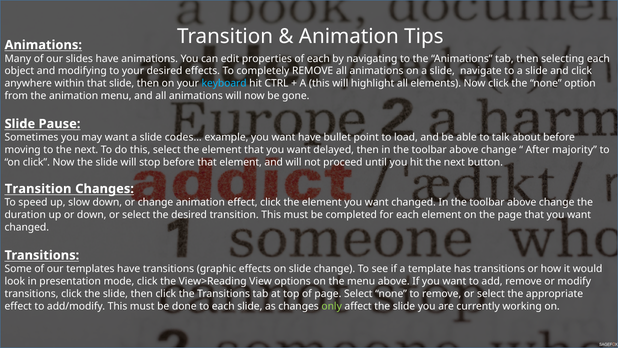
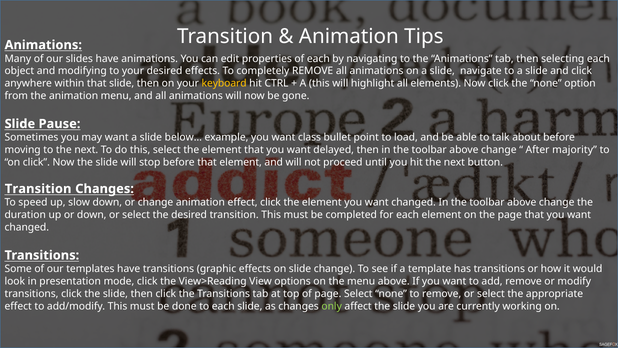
keyboard colour: light blue -> yellow
codes…: codes… -> below…
want have: have -> class
